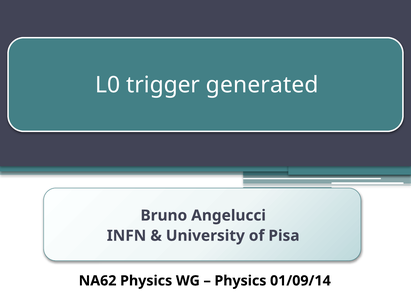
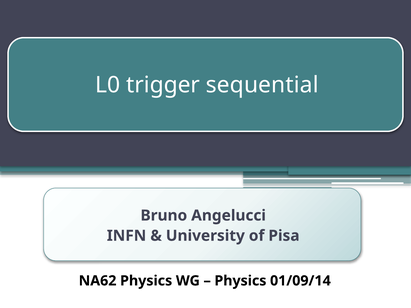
generated: generated -> sequential
